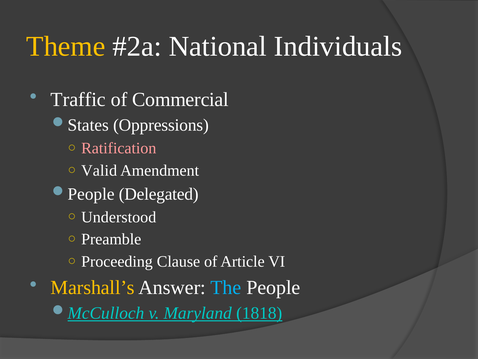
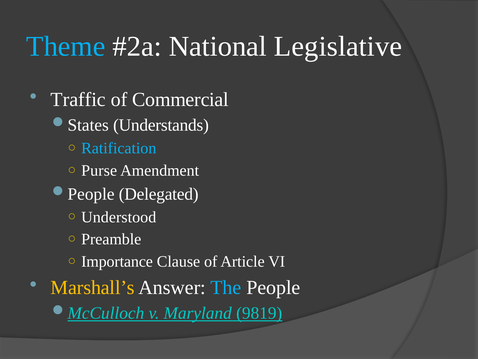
Theme colour: yellow -> light blue
Individuals: Individuals -> Legislative
Oppressions: Oppressions -> Understands
Ratification colour: pink -> light blue
Valid: Valid -> Purse
Proceeding: Proceeding -> Importance
1818: 1818 -> 9819
